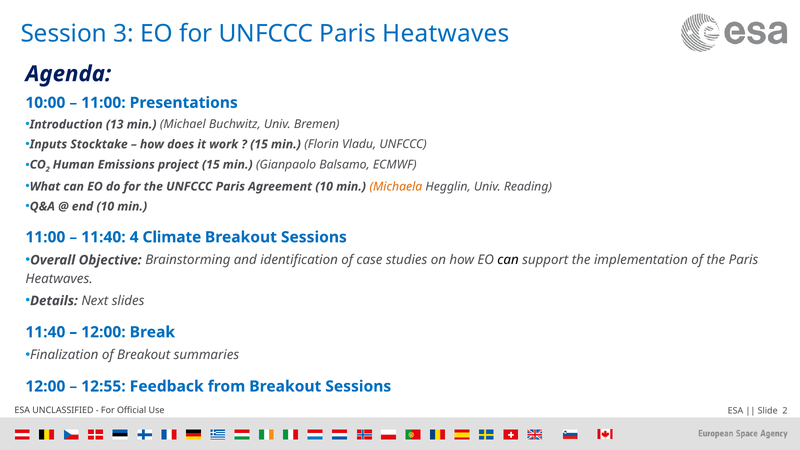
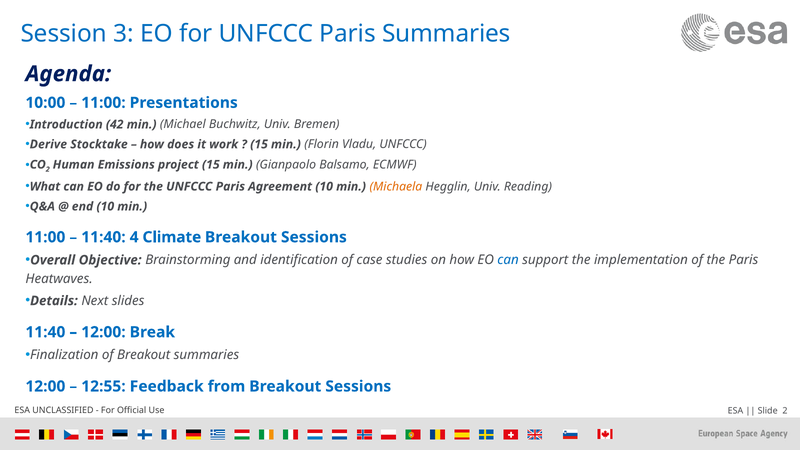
UNFCCC Paris Heatwaves: Heatwaves -> Summaries
13: 13 -> 42
Inputs: Inputs -> Derive
can at (508, 260) colour: black -> blue
